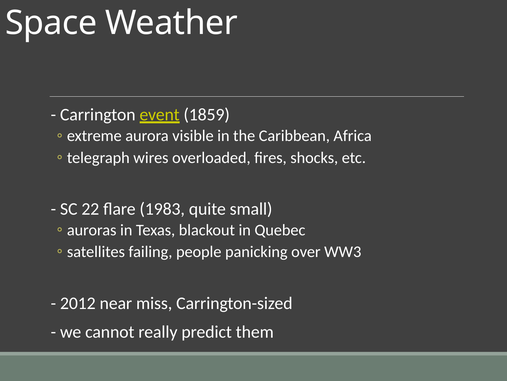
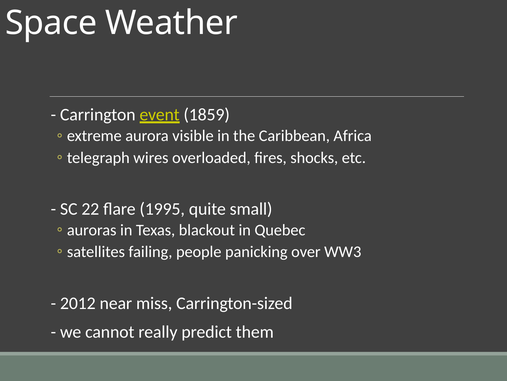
1983: 1983 -> 1995
